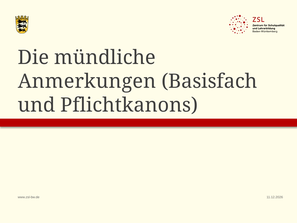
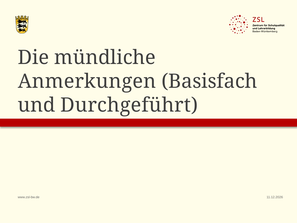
Pflichtkanons: Pflichtkanons -> Durchgeführt
